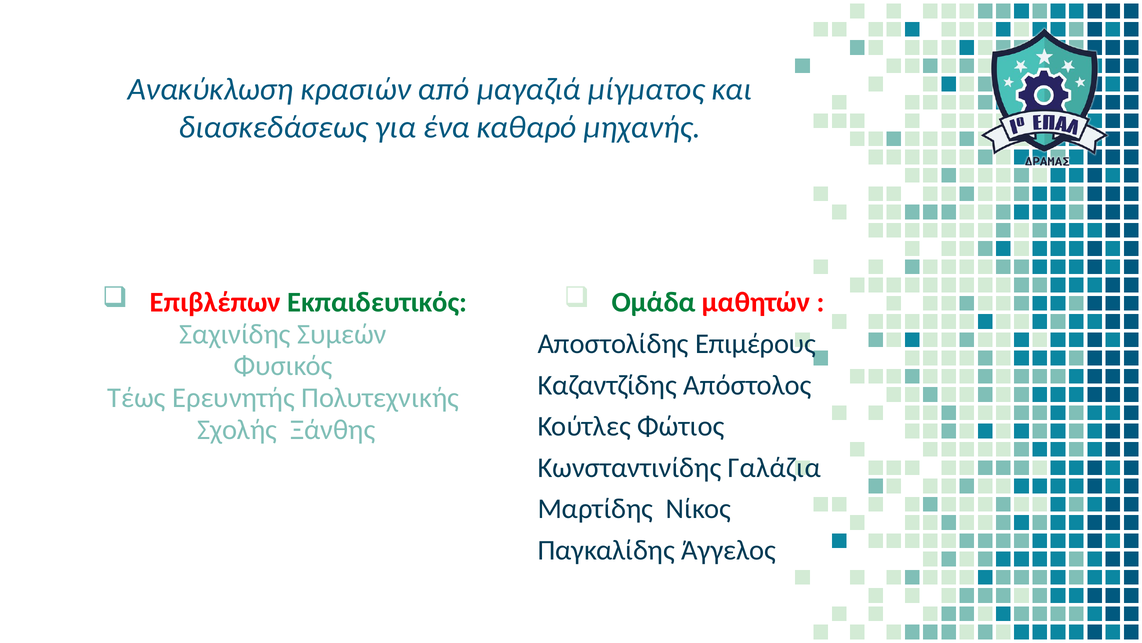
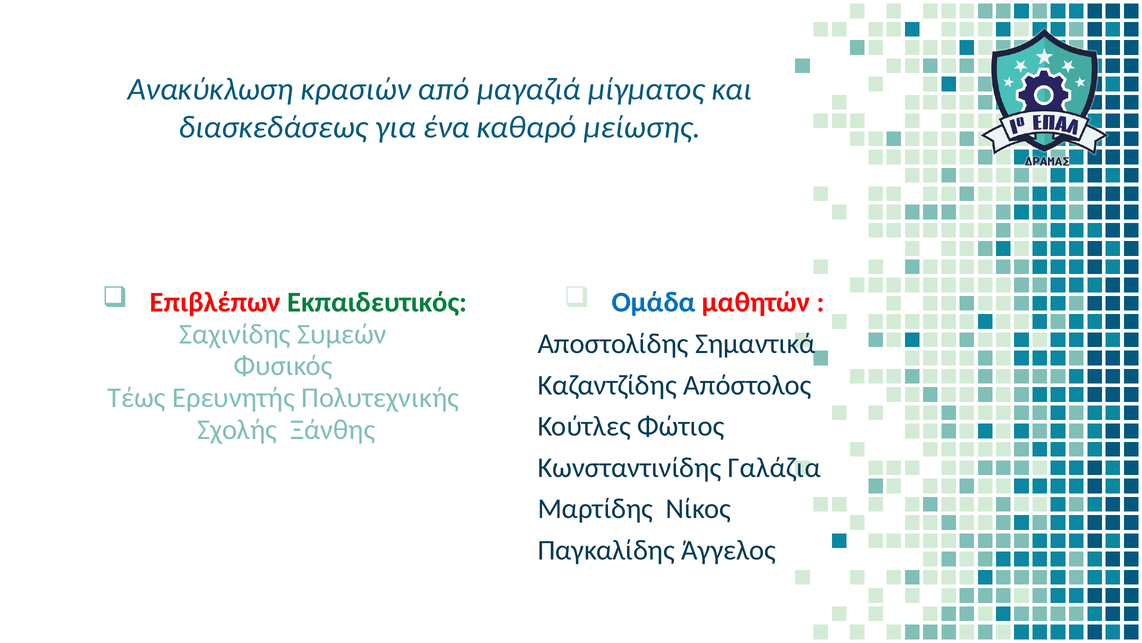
μηχανής: μηχανής -> μείωσης
Ομάδα colour: green -> blue
Επιμέρους: Επιμέρους -> Σημαντικά
